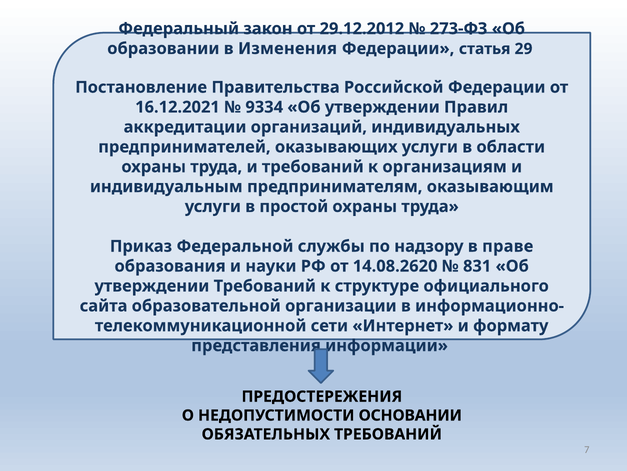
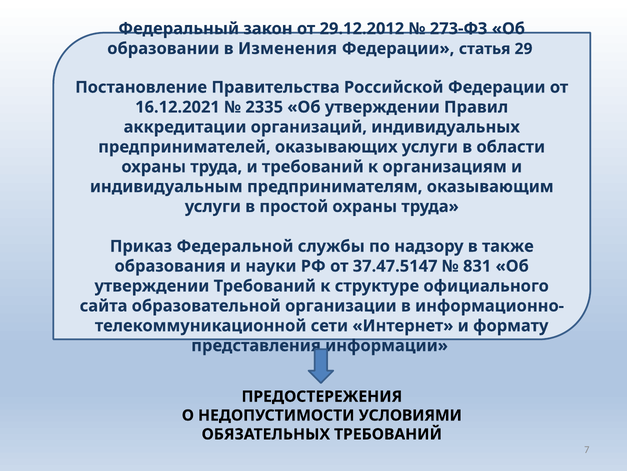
9334: 9334 -> 2335
праве: праве -> также
14.08.2620: 14.08.2620 -> 37.47.5147
ОСНОВАНИИ: ОСНОВАНИИ -> УСЛОВИЯМИ
